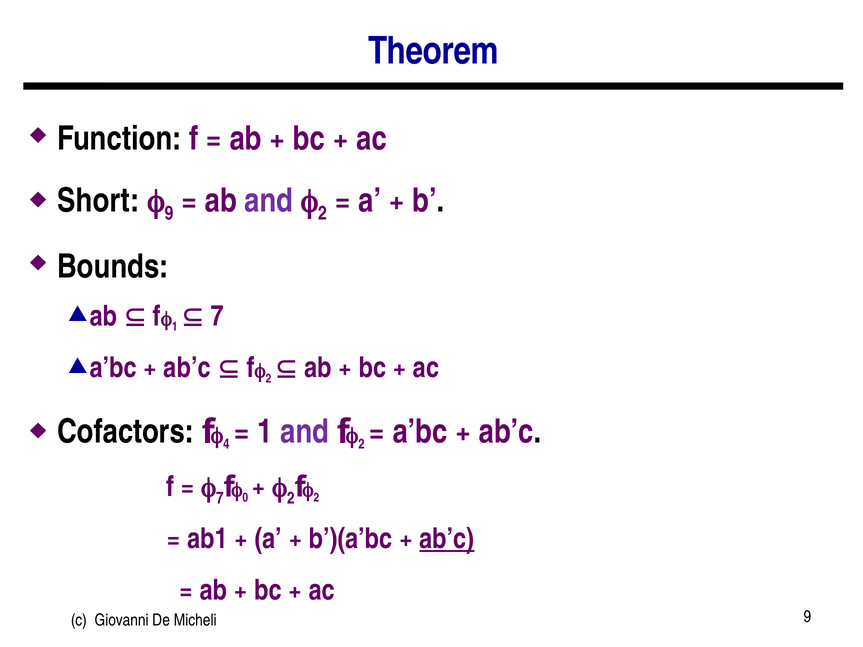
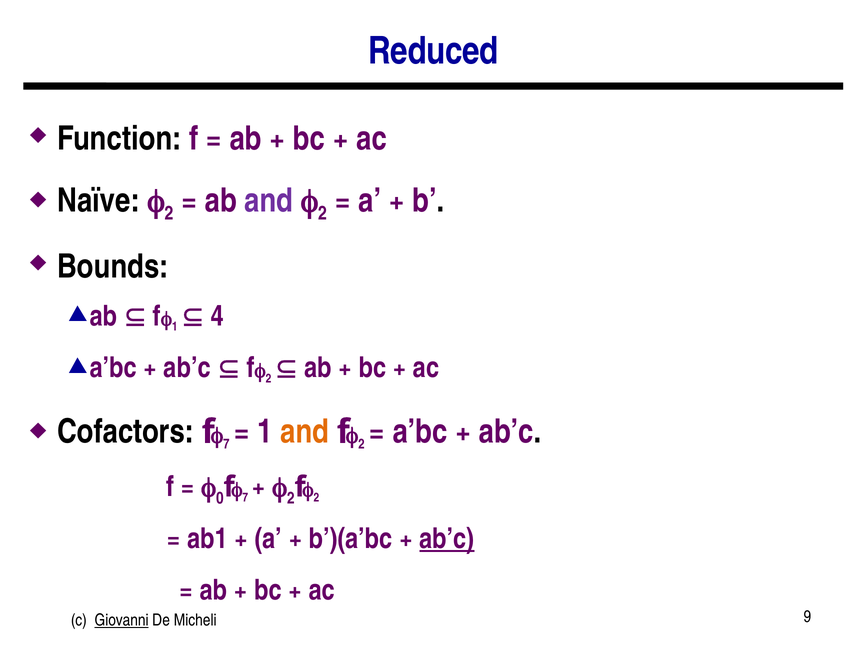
Theorem: Theorem -> Reduced
Short: Short -> Naïve
9 at (169, 214): 9 -> 2
7 at (217, 316): 7 -> 4
4 at (226, 444): 4 -> 7
and at (305, 432) colour: purple -> orange
7 at (220, 498): 7 -> 0
0 at (245, 498): 0 -> 7
Giovanni underline: none -> present
